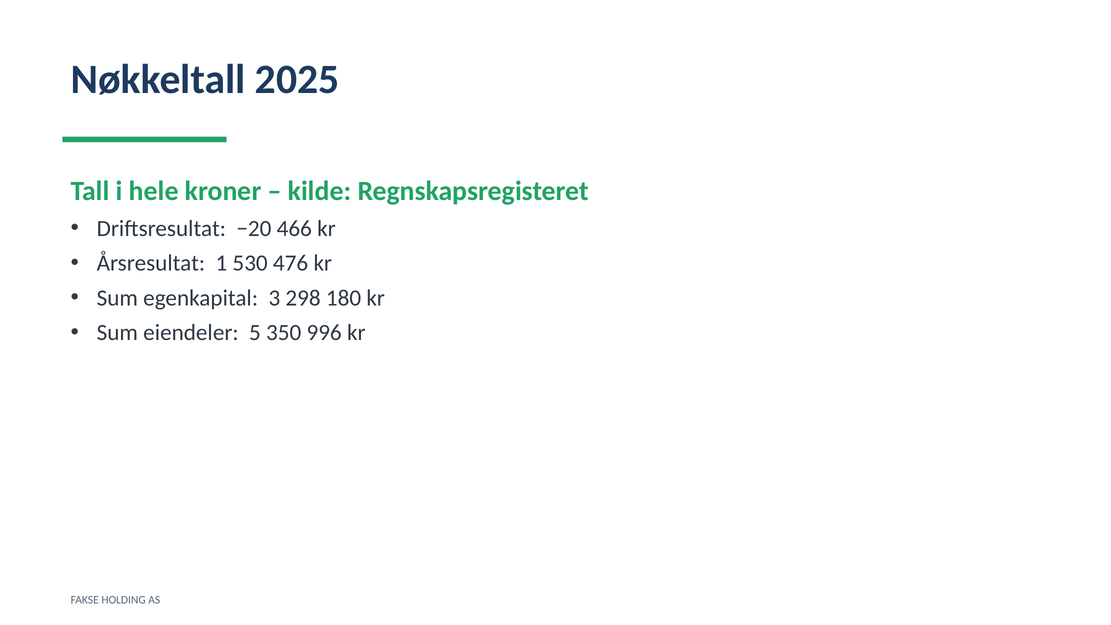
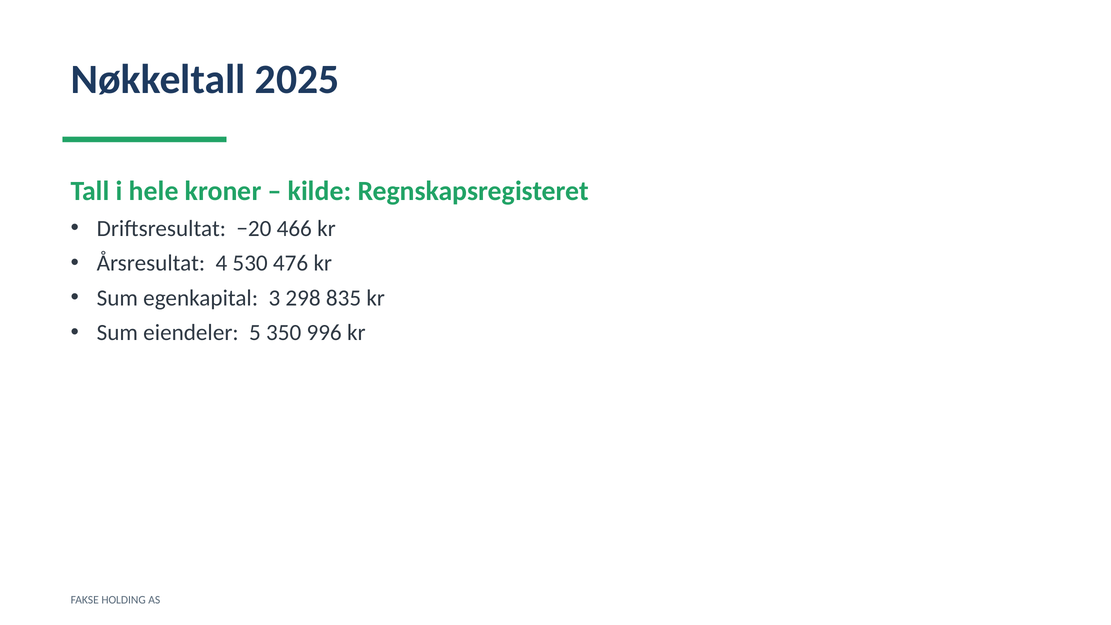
1: 1 -> 4
180: 180 -> 835
